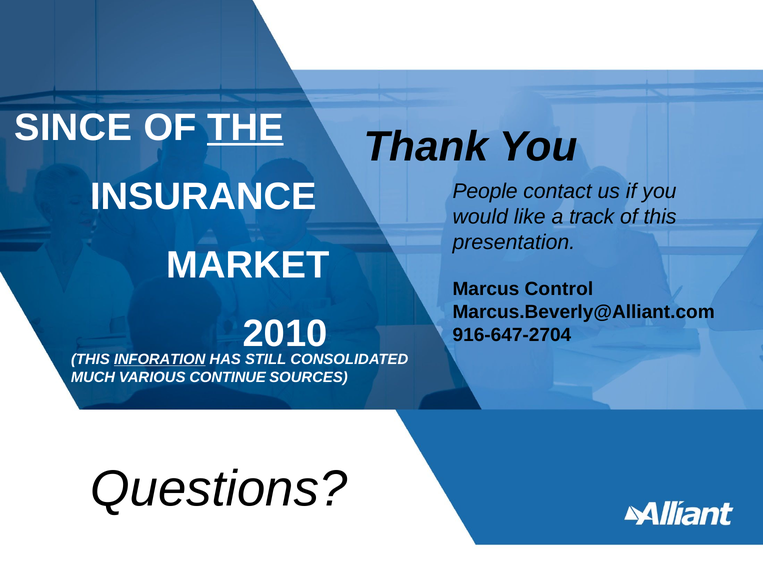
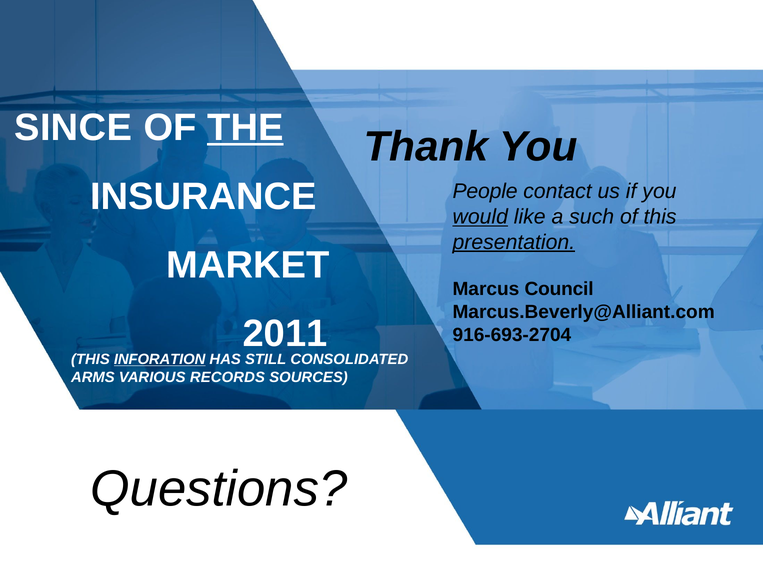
would underline: none -> present
track: track -> such
presentation underline: none -> present
Control: Control -> Council
2010: 2010 -> 2011
916-647-2704: 916-647-2704 -> 916-693-2704
MUCH: MUCH -> ARMS
CONTINUE: CONTINUE -> RECORDS
